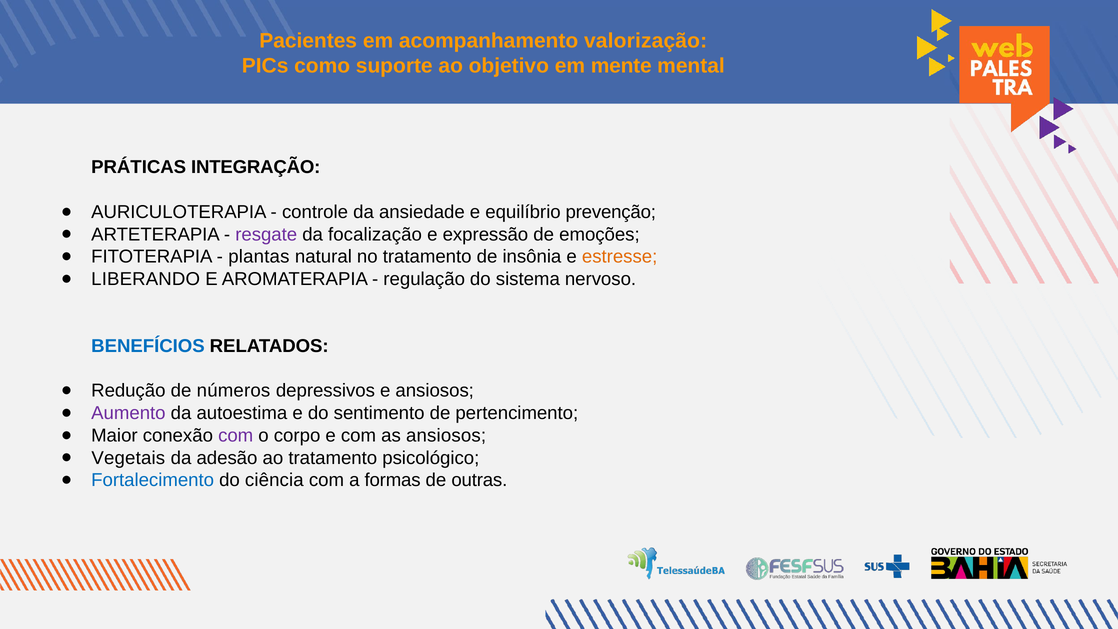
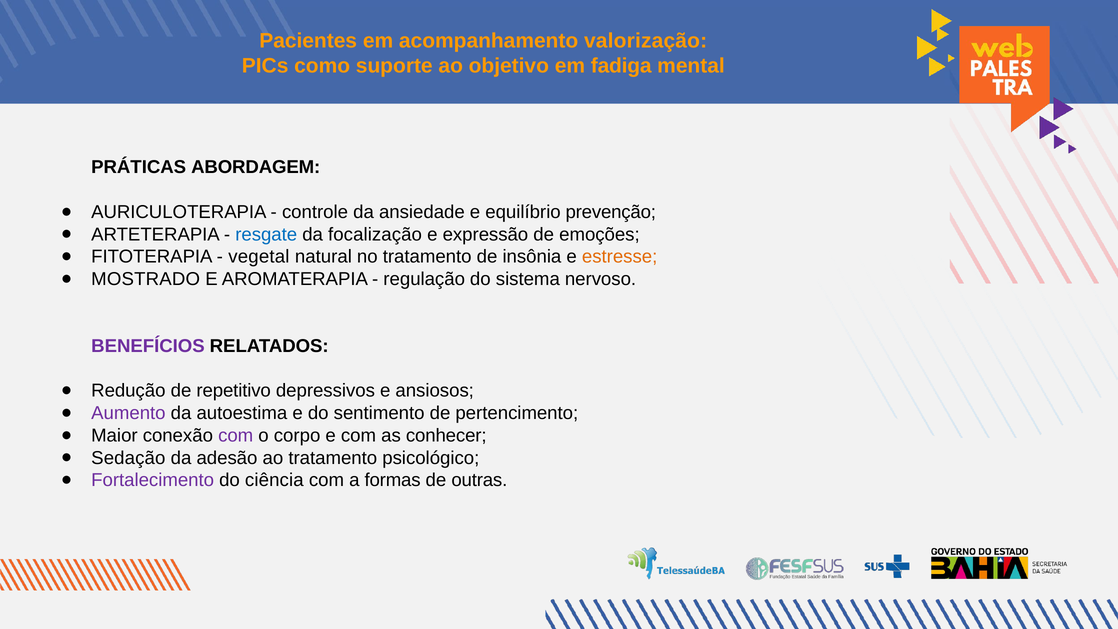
mente: mente -> fadiga
INTEGRAÇÃO: INTEGRAÇÃO -> ABORDAGEM
resgate colour: purple -> blue
plantas: plantas -> vegetal
LIBERANDO: LIBERANDO -> MOSTRADO
BENEFÍCIOS colour: blue -> purple
números: números -> repetitivo
as ansiosos: ansiosos -> conhecer
Vegetais: Vegetais -> Sedação
Fortalecimento colour: blue -> purple
